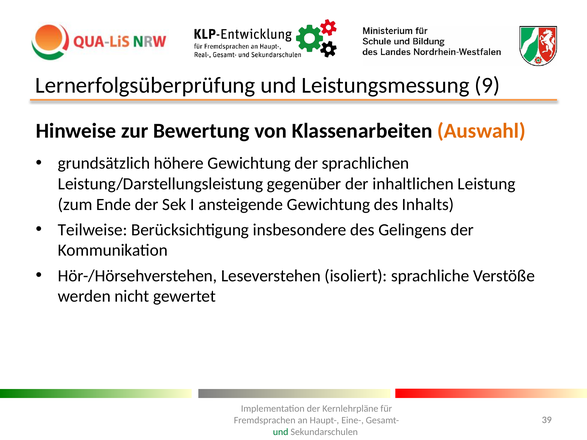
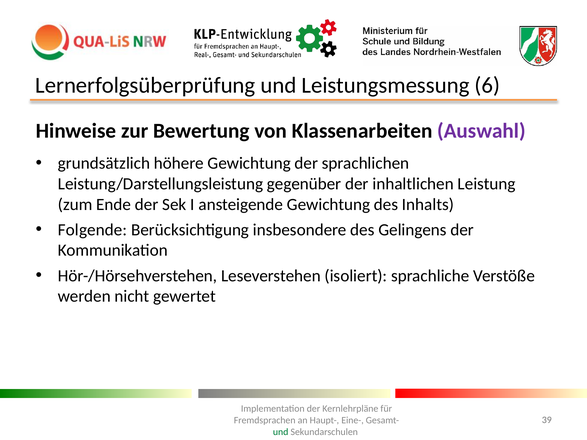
9: 9 -> 6
Auswahl colour: orange -> purple
Teilweise: Teilweise -> Folgende
